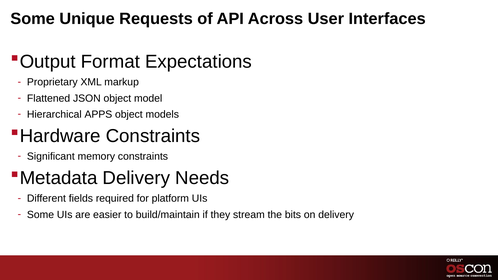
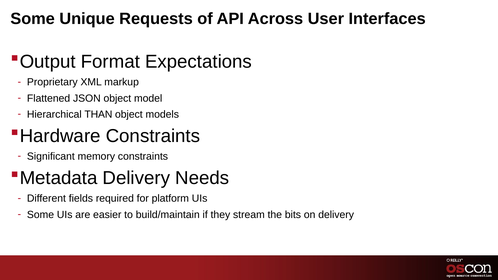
APPS: APPS -> THAN
